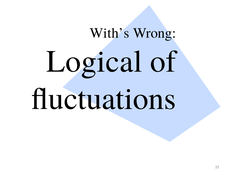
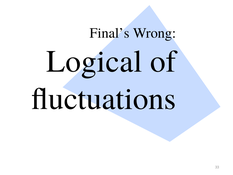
With’s: With’s -> Final’s
